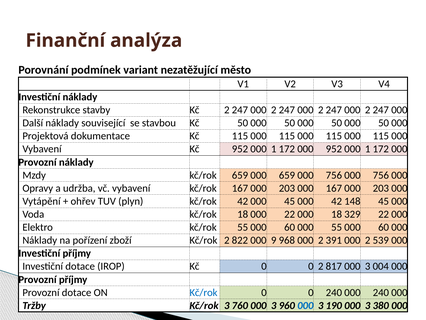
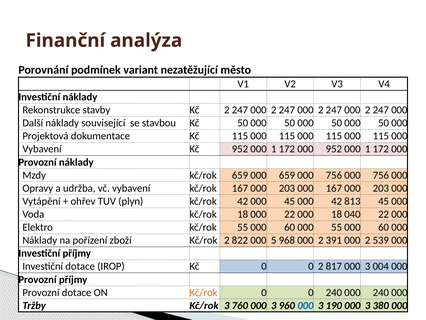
148: 148 -> 813
329: 329 -> 040
9: 9 -> 5
Kč/rok at (203, 292) colour: blue -> orange
